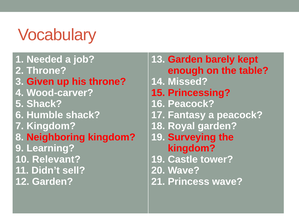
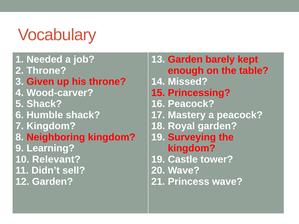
Fantasy: Fantasy -> Mastery
